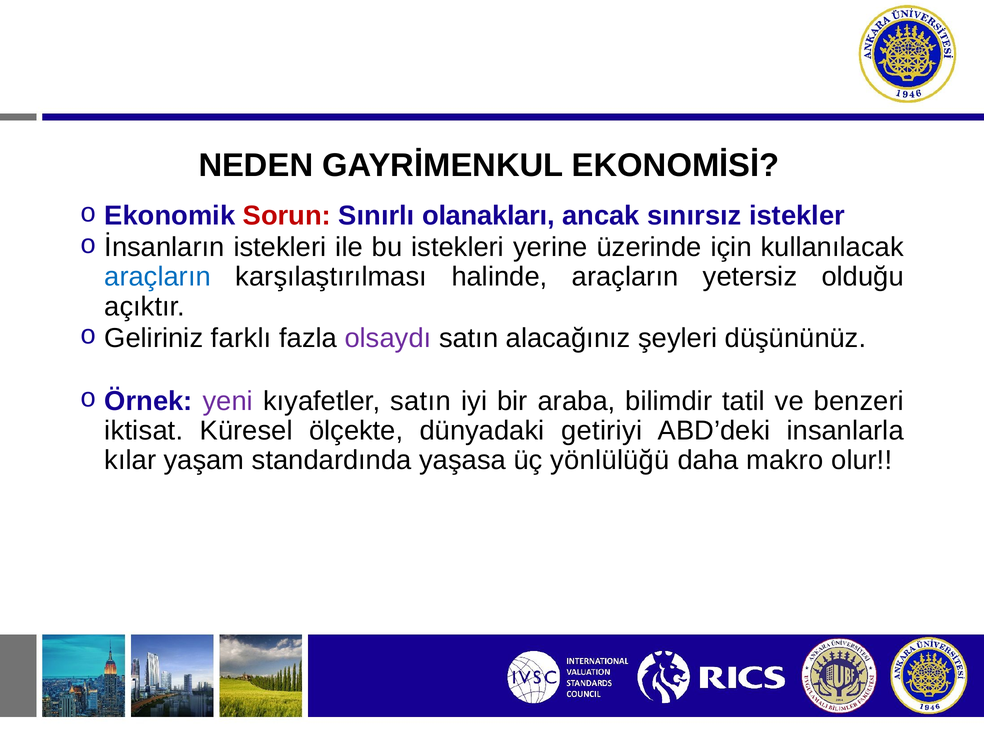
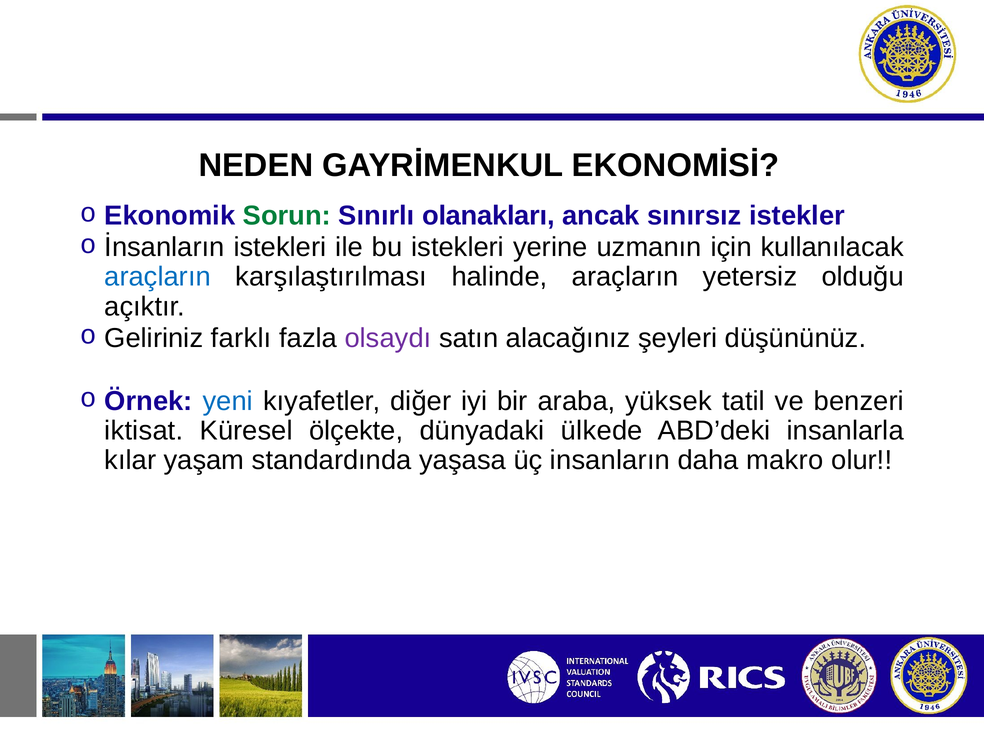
Sorun colour: red -> green
üzerinde: üzerinde -> uzmanın
yeni colour: purple -> blue
kıyafetler satın: satın -> diğer
bilimdir: bilimdir -> yüksek
getiriyi: getiriyi -> ülkede
yönlülüğü: yönlülüğü -> insanların
